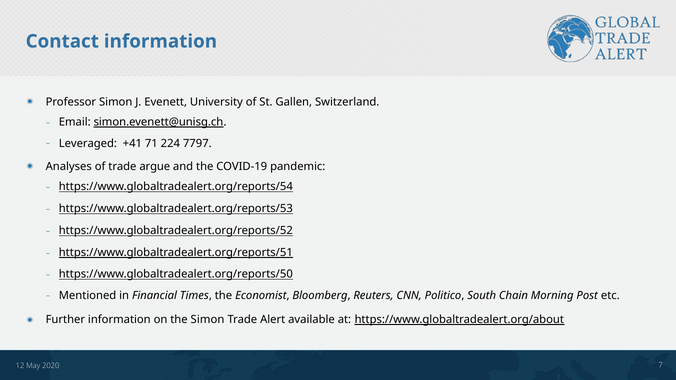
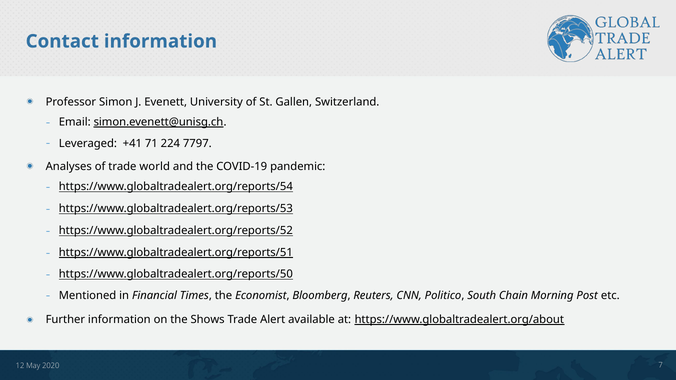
argue: argue -> world
the Simon: Simon -> Shows
